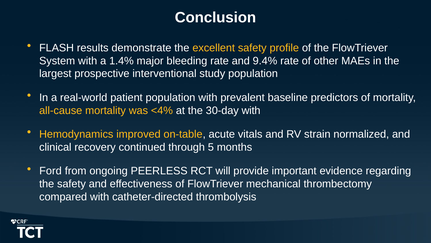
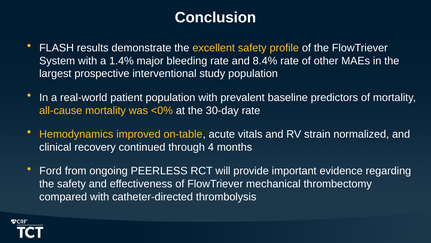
9.4%: 9.4% -> 8.4%
<4%: <4% -> <0%
30-day with: with -> rate
5: 5 -> 4
